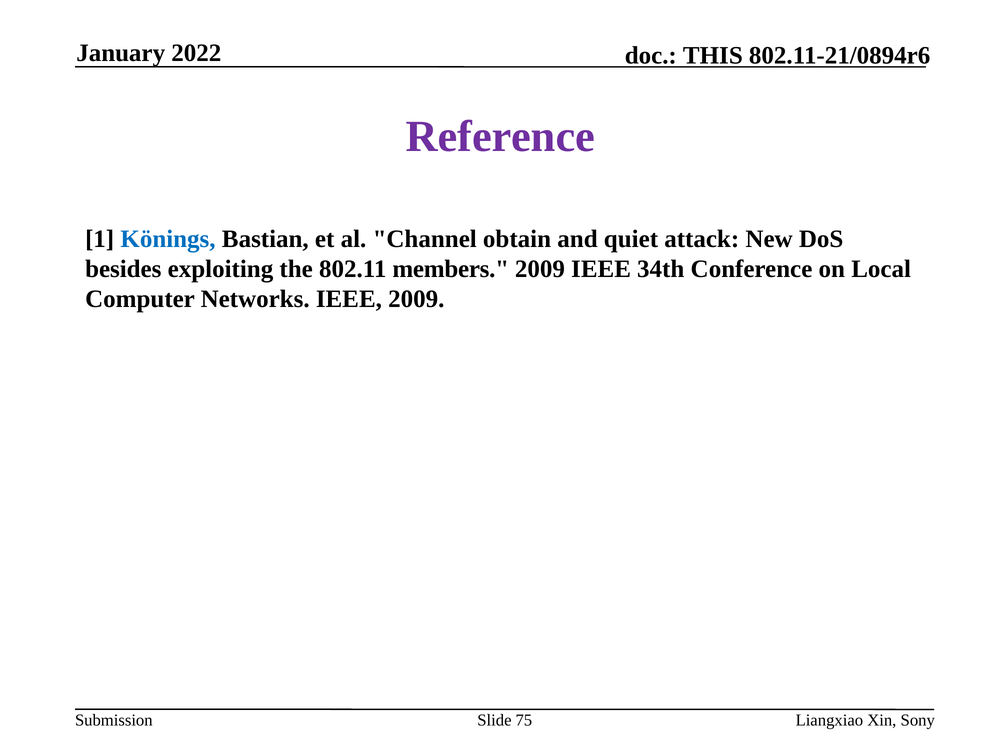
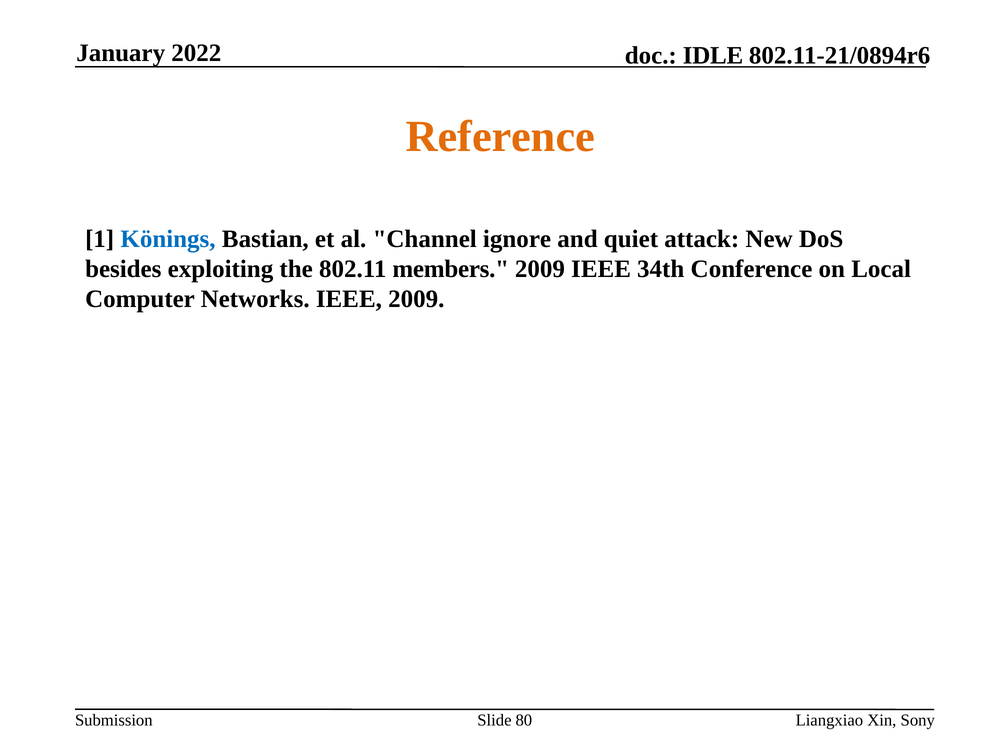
THIS: THIS -> IDLE
Reference colour: purple -> orange
obtain: obtain -> ignore
75: 75 -> 80
